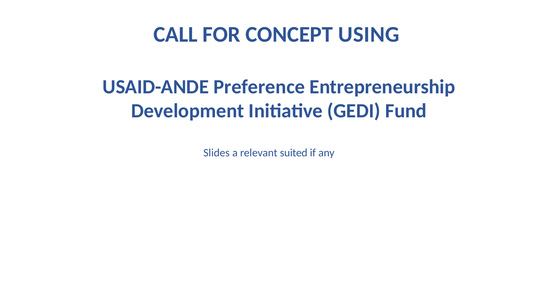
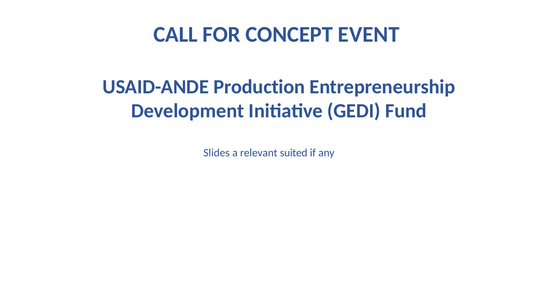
USING: USING -> EVENT
Preference: Preference -> Production
